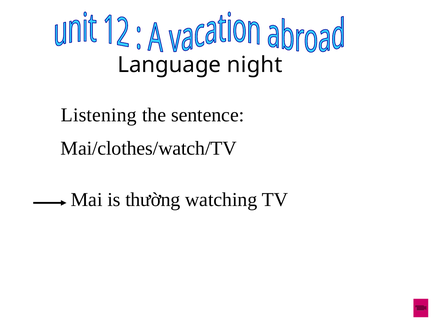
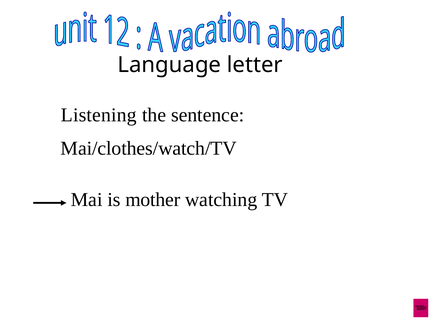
night: night -> letter
thường: thường -> mother
